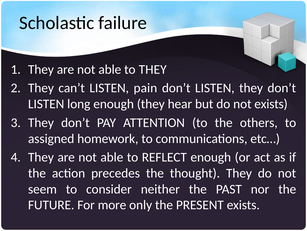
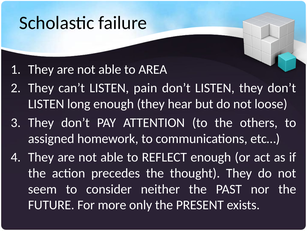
to THEY: THEY -> AREA
not exists: exists -> loose
